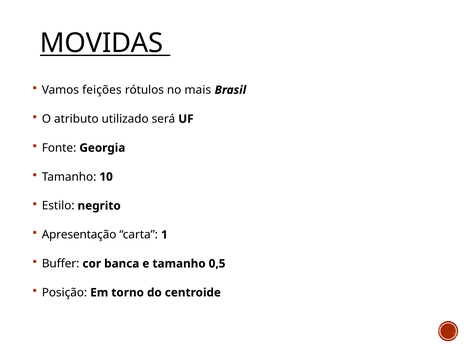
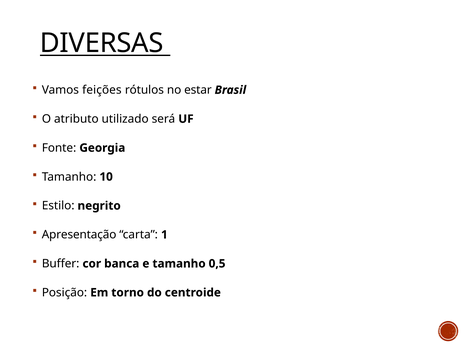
MOVIDAS: MOVIDAS -> DIVERSAS
mais: mais -> estar
